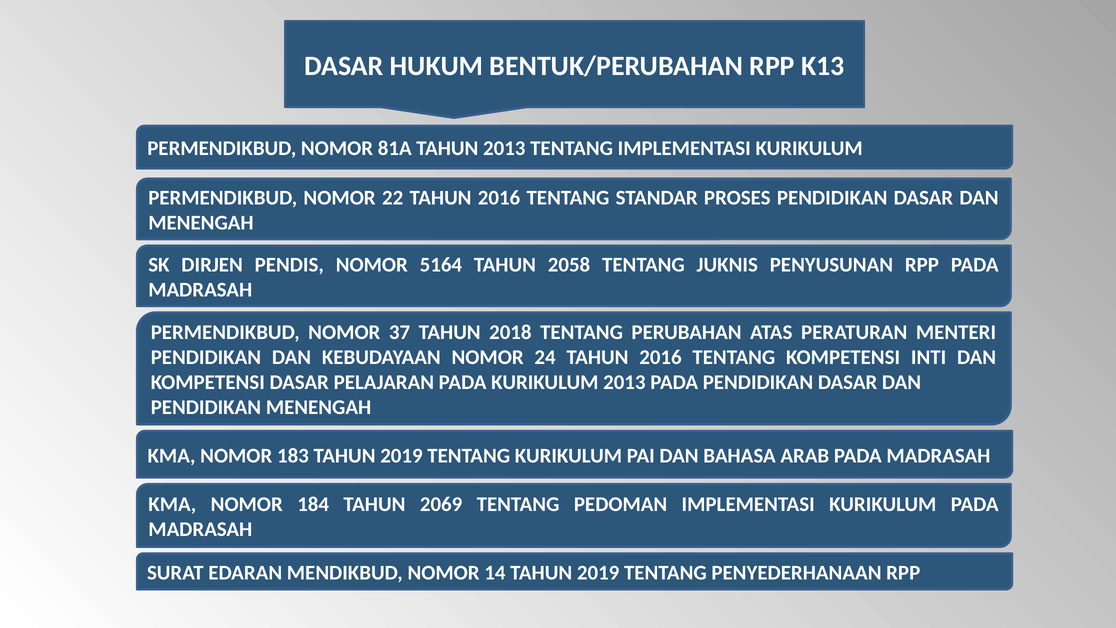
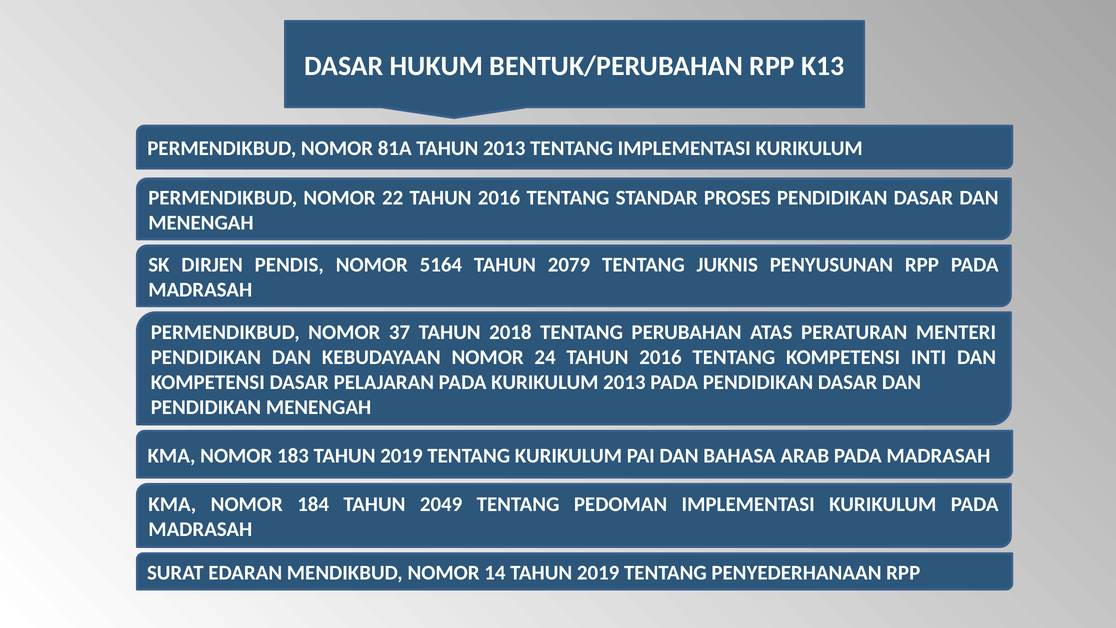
2058: 2058 -> 2079
2069: 2069 -> 2049
